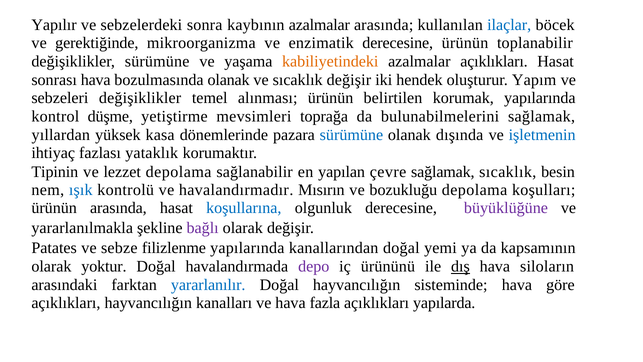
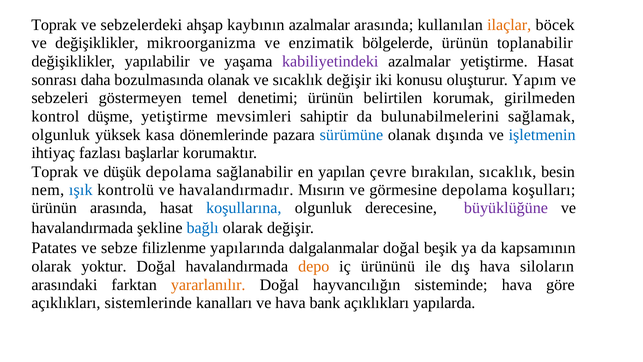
Yapılır at (54, 25): Yapılır -> Toprak
sonra: sonra -> ahşap
ilaçlar colour: blue -> orange
ve gerektiğinde: gerektiğinde -> değişiklikler
enzimatik derecesine: derecesine -> bölgelerde
değişiklikler sürümüne: sürümüne -> yapılabilir
kabiliyetindeki colour: orange -> purple
azalmalar açıklıkları: açıklıkları -> yetiştirme
sonrası hava: hava -> daha
hendek: hendek -> konusu
sebzeleri değişiklikler: değişiklikler -> göstermeyen
alınması: alınması -> denetimi
korumak yapılarında: yapılarında -> girilmeden
toprağa: toprağa -> sahiptir
yıllardan at (61, 135): yıllardan -> olgunluk
yataklık: yataklık -> başlarlar
Tipinin at (55, 172): Tipinin -> Toprak
lezzet: lezzet -> düşük
çevre sağlamak: sağlamak -> bırakılan
bozukluğu: bozukluğu -> görmesine
yararlanılmakla at (82, 228): yararlanılmakla -> havalandırmada
bağlı colour: purple -> blue
kanallarından: kanallarından -> dalgalanmalar
yemi: yemi -> beşik
depo colour: purple -> orange
dış underline: present -> none
yararlanılır colour: blue -> orange
açıklıkları hayvancılığın: hayvancılığın -> sistemlerinde
fazla: fazla -> bank
